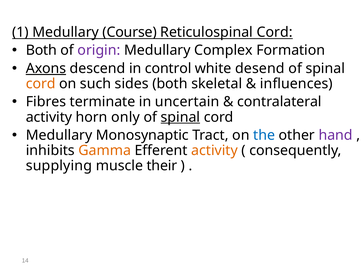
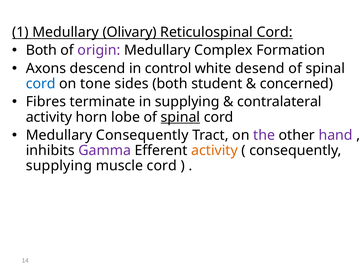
Course: Course -> Olivary
Axons underline: present -> none
cord at (41, 84) colour: orange -> blue
such: such -> tone
skeletal: skeletal -> student
influences: influences -> concerned
in uncertain: uncertain -> supplying
only: only -> lobe
Medullary Monosynaptic: Monosynaptic -> Consequently
the colour: blue -> purple
Gamma colour: orange -> purple
muscle their: their -> cord
